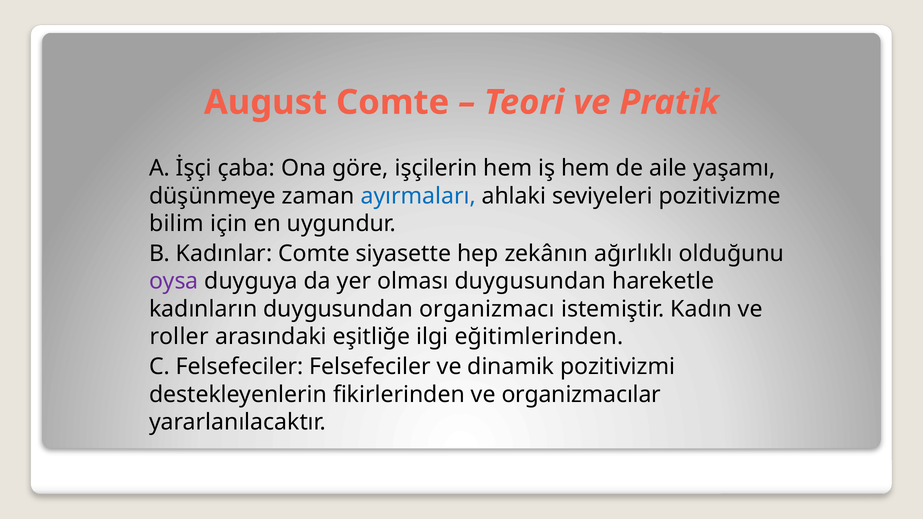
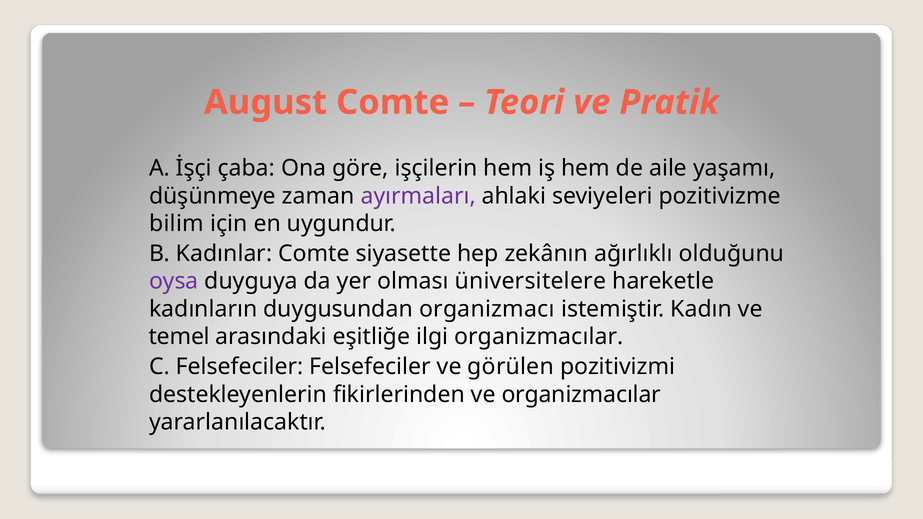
ayırmaları colour: blue -> purple
olması duygusundan: duygusundan -> üniversitelere
roller: roller -> temel
ilgi eğitimlerinden: eğitimlerinden -> organizmacılar
dinamik: dinamik -> görülen
